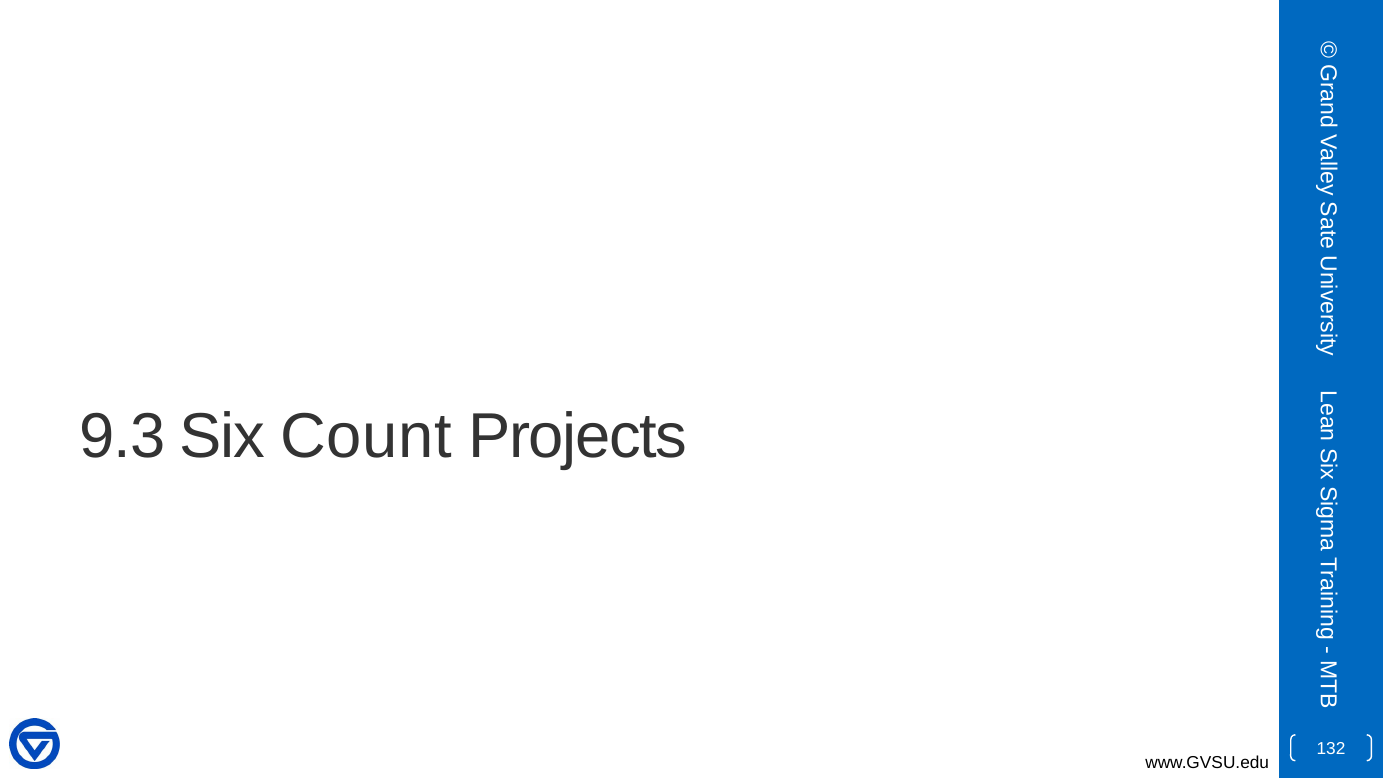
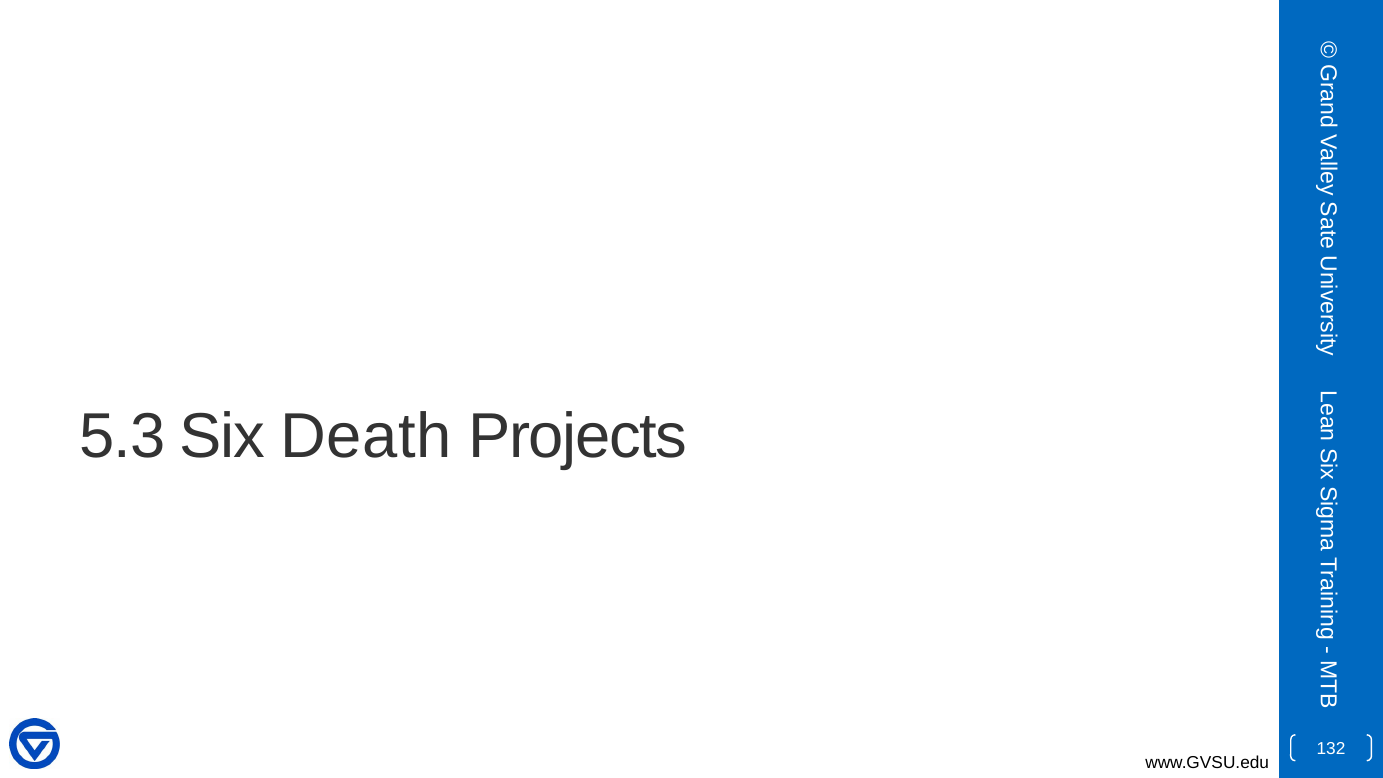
9.3: 9.3 -> 5.3
Count: Count -> Death
